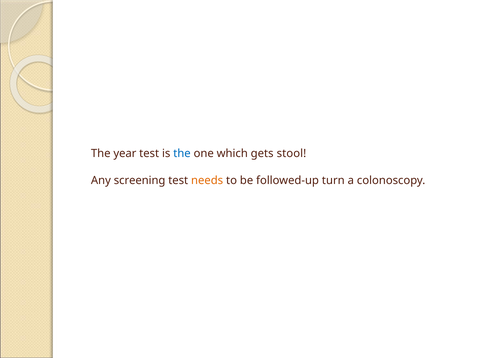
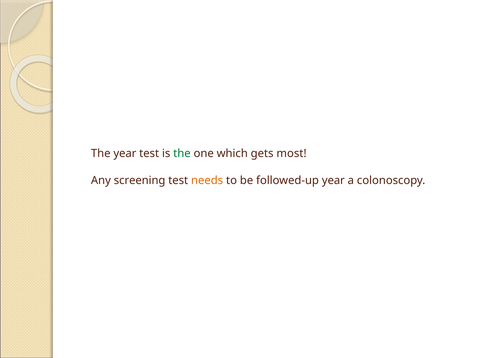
the at (182, 153) colour: blue -> green
stool: stool -> most
followed-up turn: turn -> year
